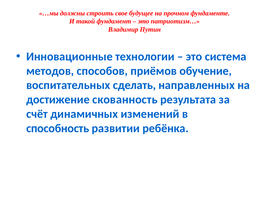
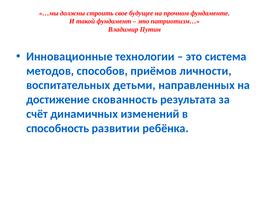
обучение: обучение -> личности
сделать: сделать -> детьми
